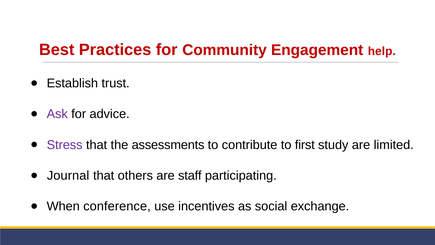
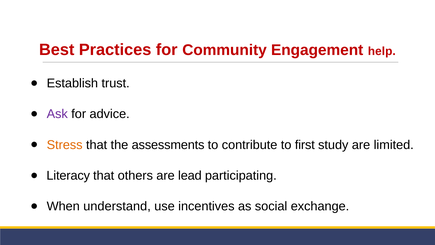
Stress colour: purple -> orange
Journal: Journal -> Literacy
staff: staff -> lead
conference: conference -> understand
